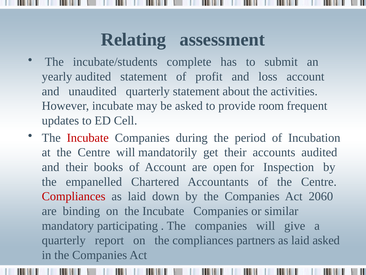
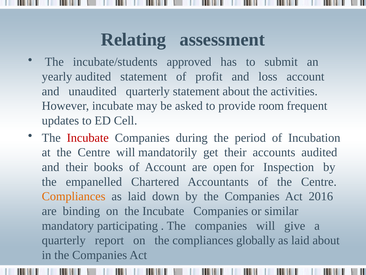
complete: complete -> approved
Compliances at (74, 196) colour: red -> orange
2060: 2060 -> 2016
partners: partners -> globally
laid asked: asked -> about
